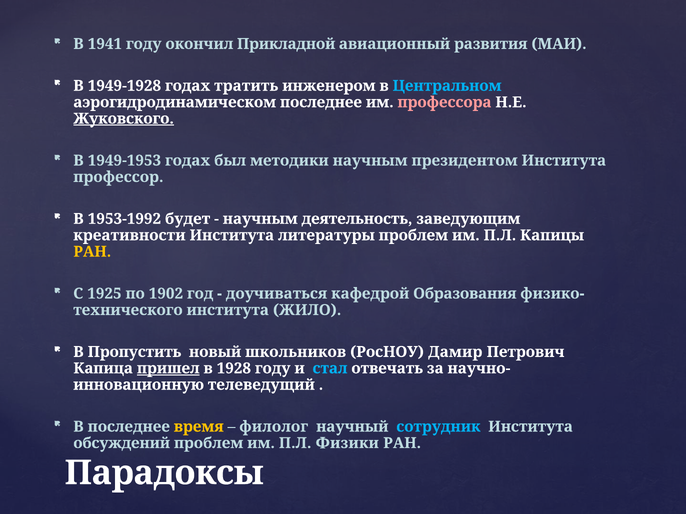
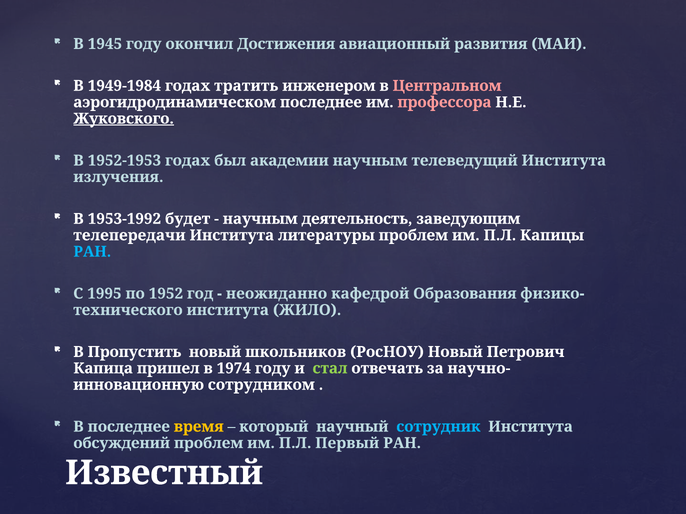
1941: 1941 -> 1945
Прикладной: Прикладной -> Достижения
1949-1928: 1949-1928 -> 1949-1984
Центральном colour: light blue -> pink
1949-1953: 1949-1953 -> 1952-1953
методики: методики -> академии
президентом: президентом -> телеведущий
профессор: профессор -> излучения
креативности: креативности -> телепередачи
РАН at (92, 252) colour: yellow -> light blue
1925: 1925 -> 1995
1902: 1902 -> 1952
доучиваться: доучиваться -> неожиданно
РосНОУ Дамир: Дамир -> Новый
пришел underline: present -> none
1928: 1928 -> 1974
стал colour: light blue -> light green
телеведущий: телеведущий -> сотрудником
филолог: филолог -> который
Физики: Физики -> Первый
Парадоксы: Парадоксы -> Известный
